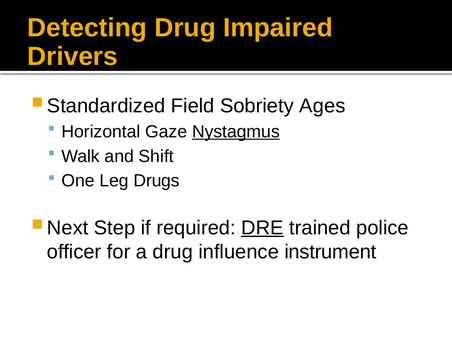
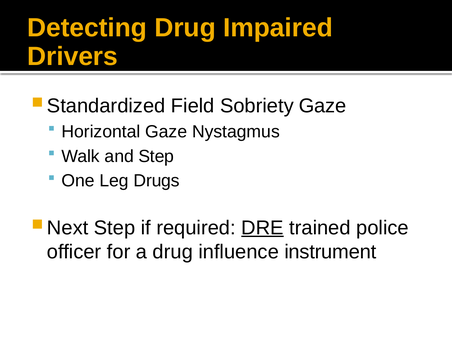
Sobriety Ages: Ages -> Gaze
Nystagmus underline: present -> none
and Shift: Shift -> Step
